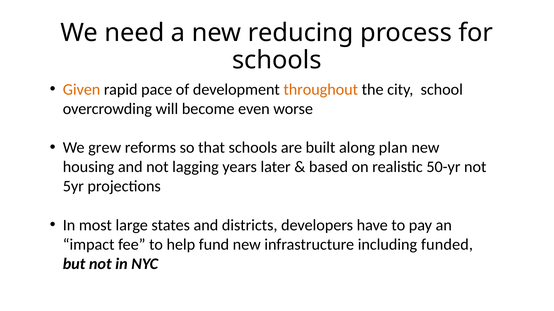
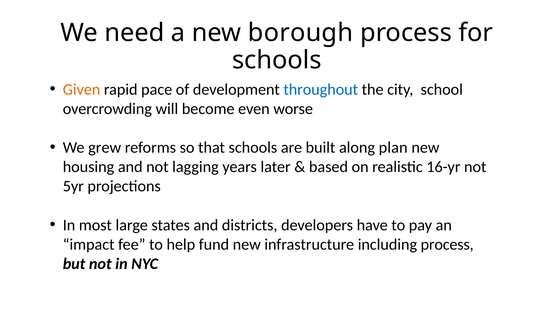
reducing: reducing -> borough
throughout colour: orange -> blue
50-yr: 50-yr -> 16-yr
including funded: funded -> process
